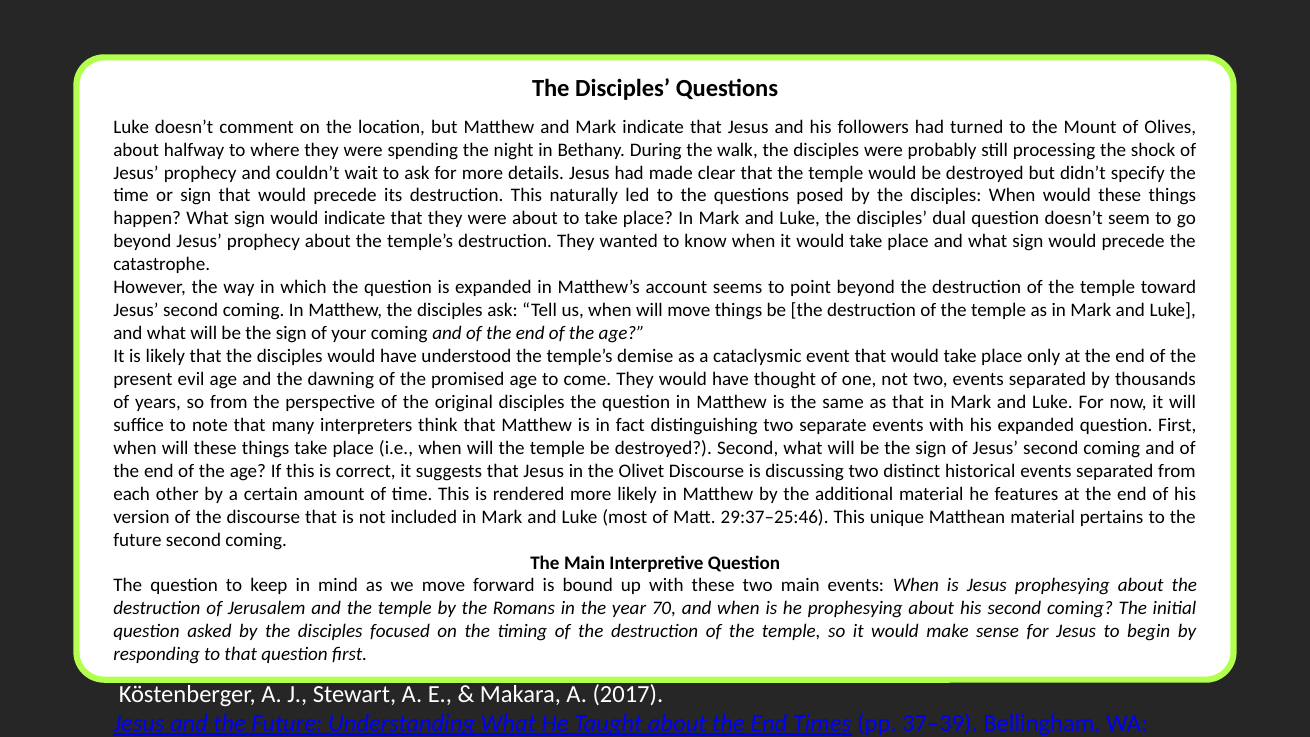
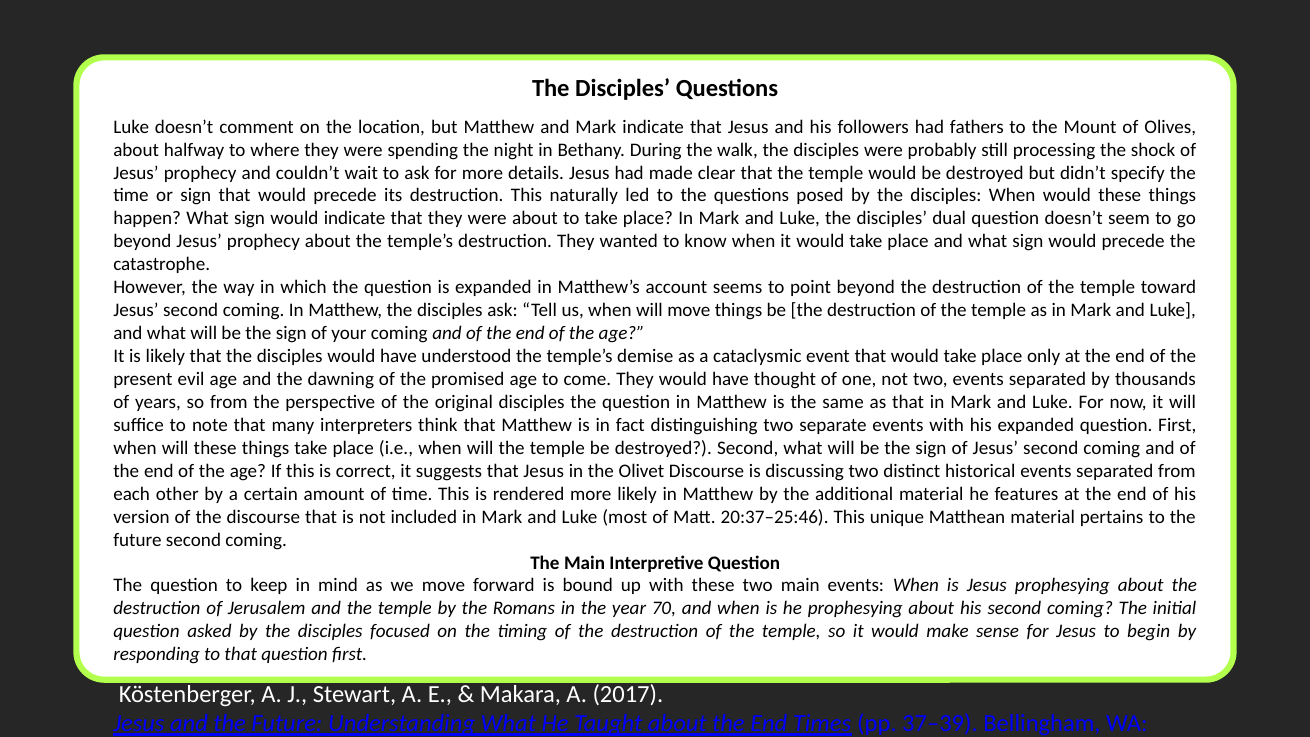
turned: turned -> fathers
29:37–25:46: 29:37–25:46 -> 20:37–25:46
